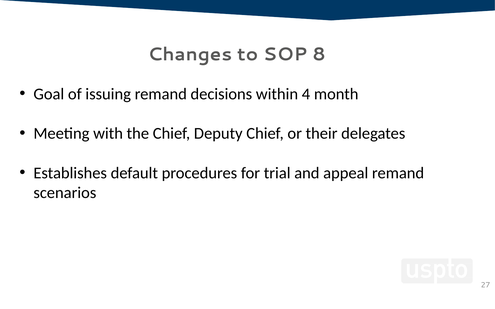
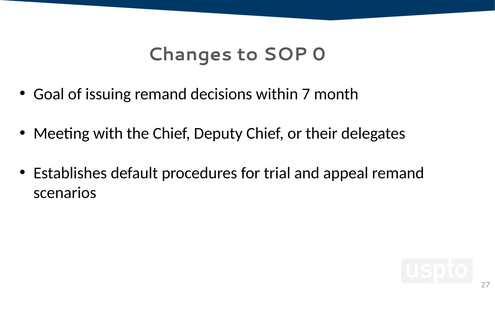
8: 8 -> 0
4: 4 -> 7
